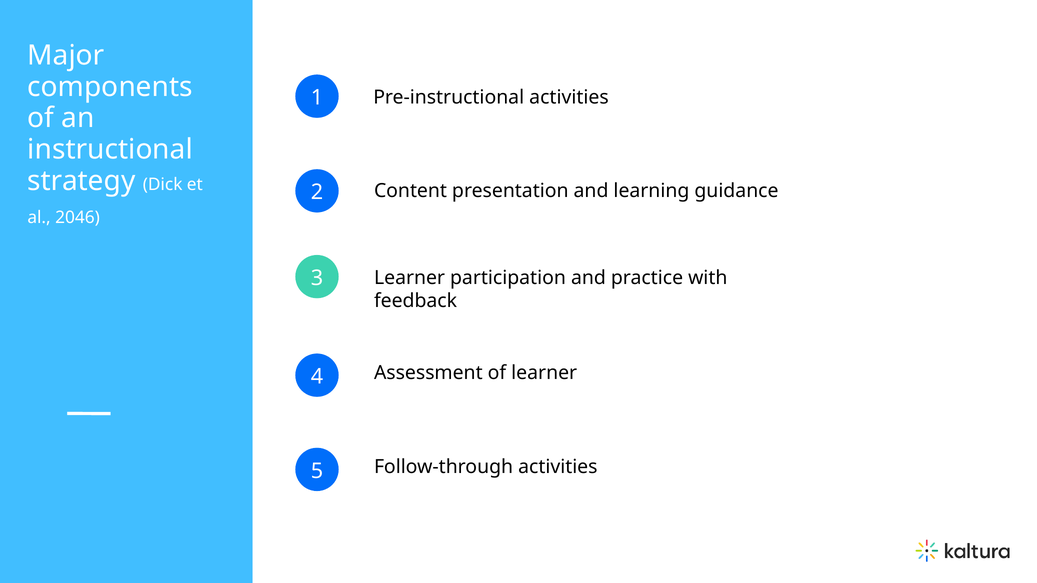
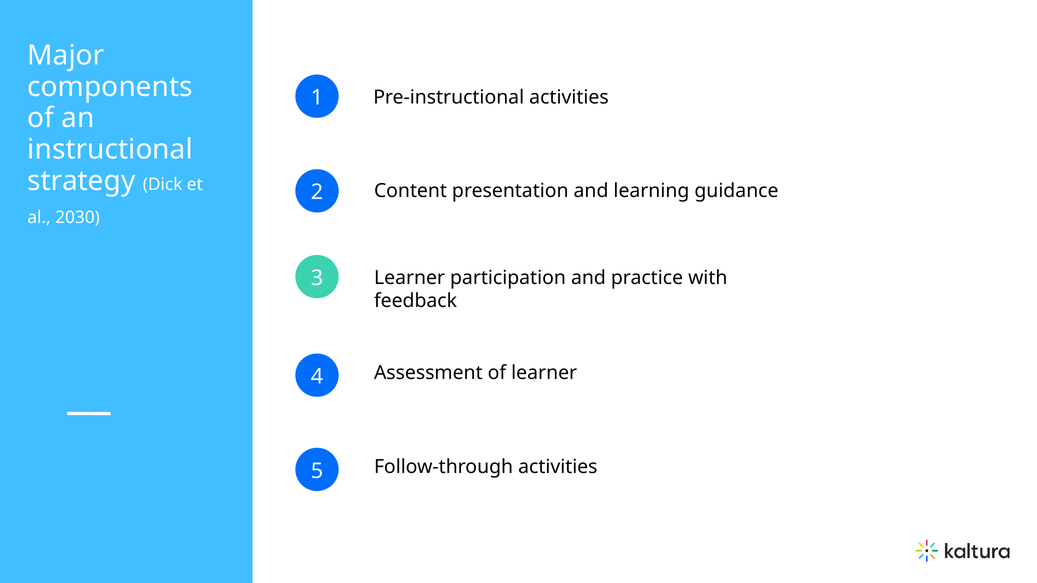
2046: 2046 -> 2030
